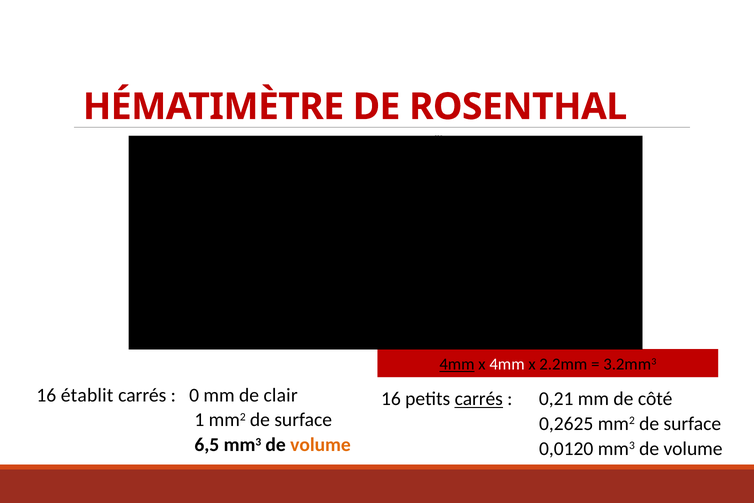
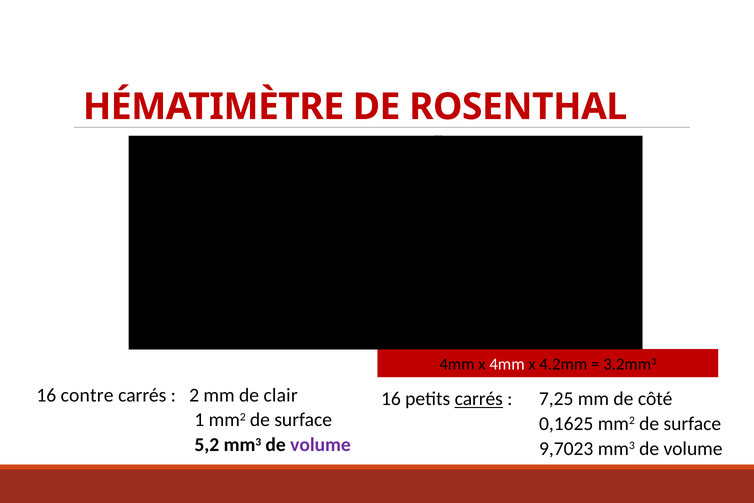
4mm at (457, 364) underline: present -> none
2.2mm: 2.2mm -> 4.2mm
établit: établit -> contre
0: 0 -> 2
0,21: 0,21 -> 7,25
0,2625: 0,2625 -> 0,1625
6,5: 6,5 -> 5,2
volume at (321, 445) colour: orange -> purple
0,0120: 0,0120 -> 9,7023
